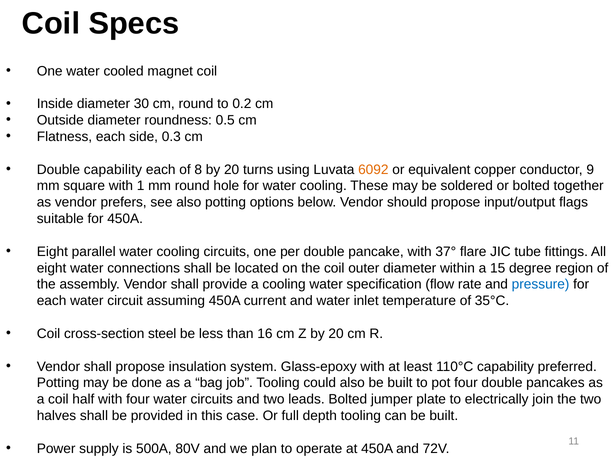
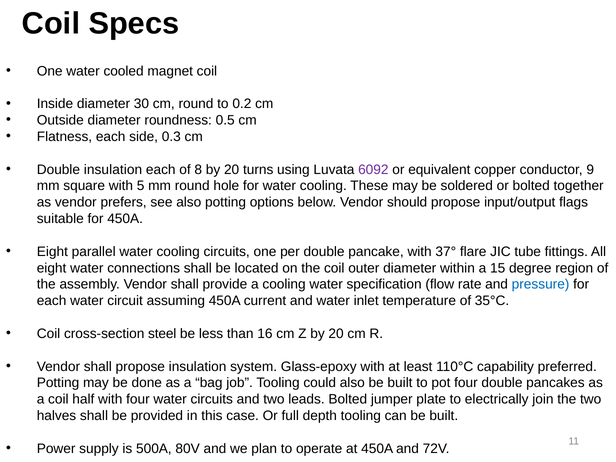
Double capability: capability -> insulation
6092 colour: orange -> purple
1: 1 -> 5
